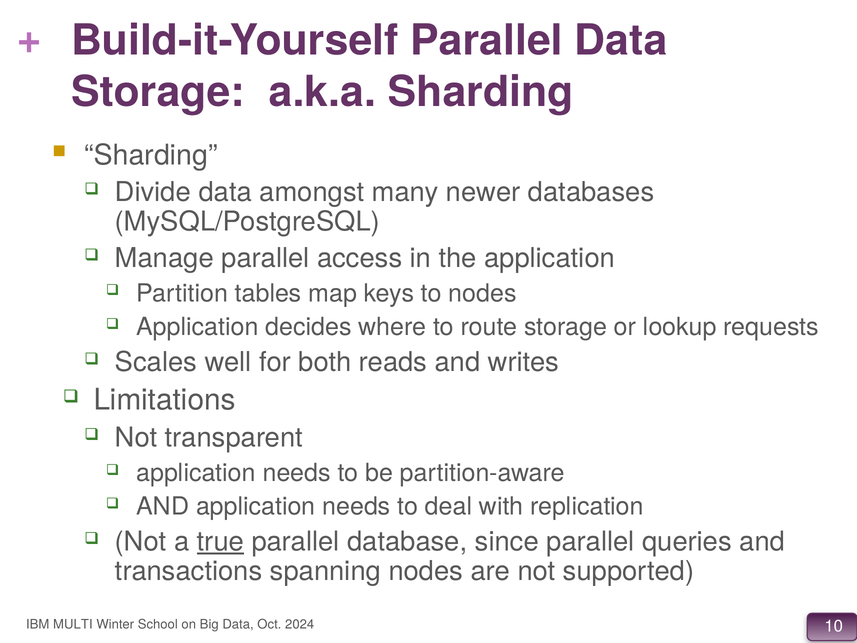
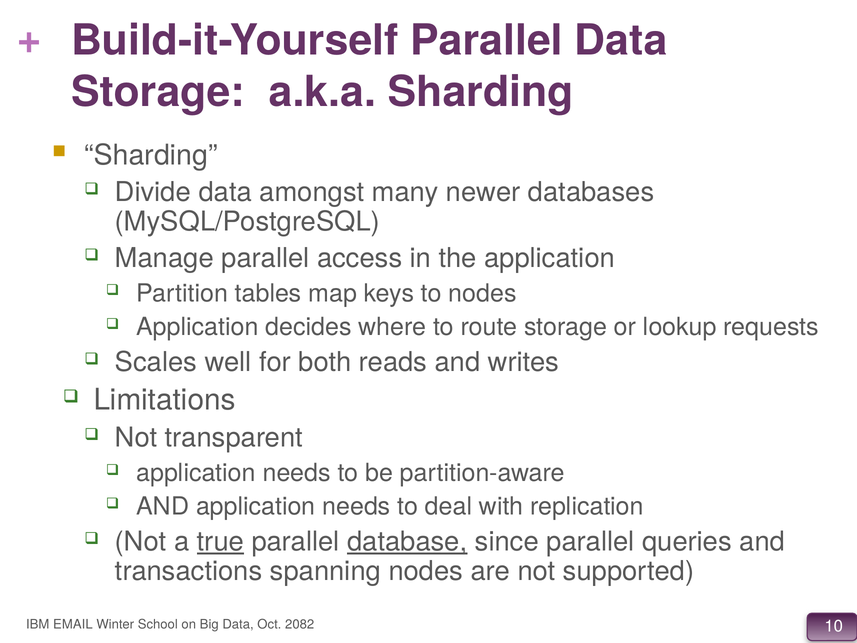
database underline: none -> present
MULTI: MULTI -> EMAIL
2024: 2024 -> 2082
